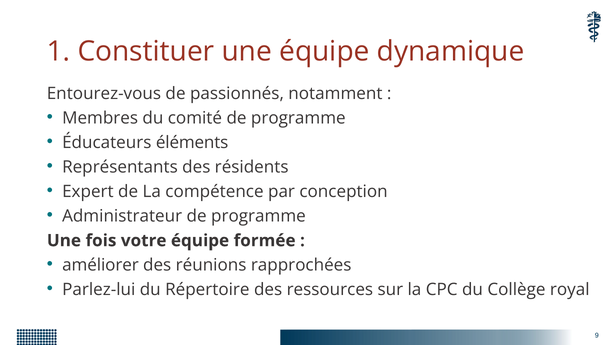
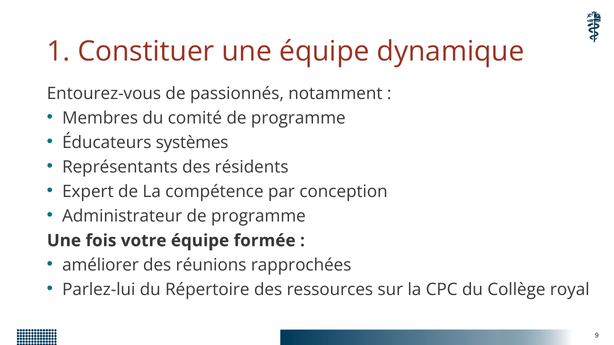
éléments: éléments -> systèmes
